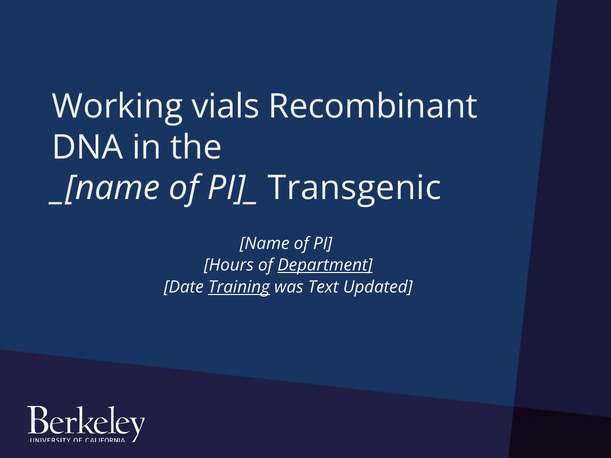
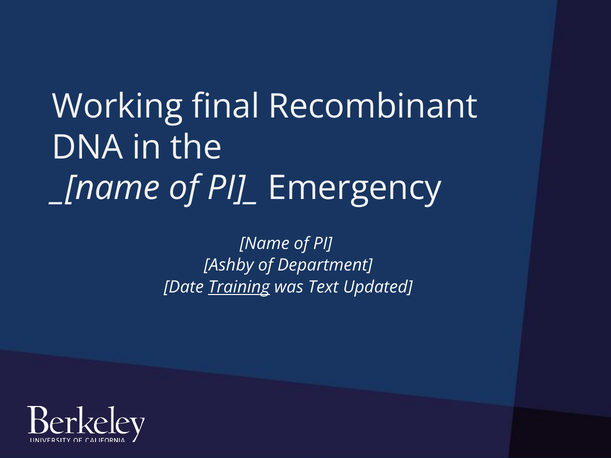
vials: vials -> final
Transgenic: Transgenic -> Emergency
Hours: Hours -> Ashby
Department underline: present -> none
